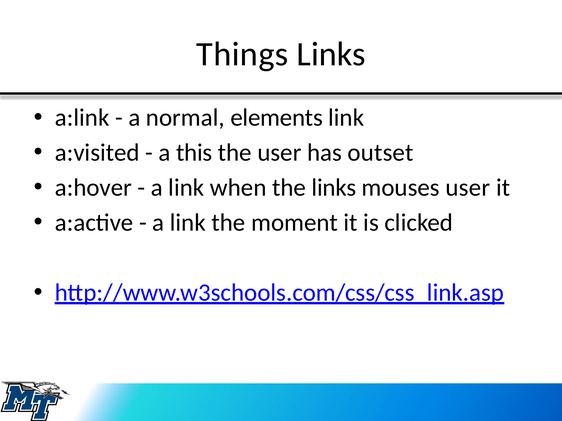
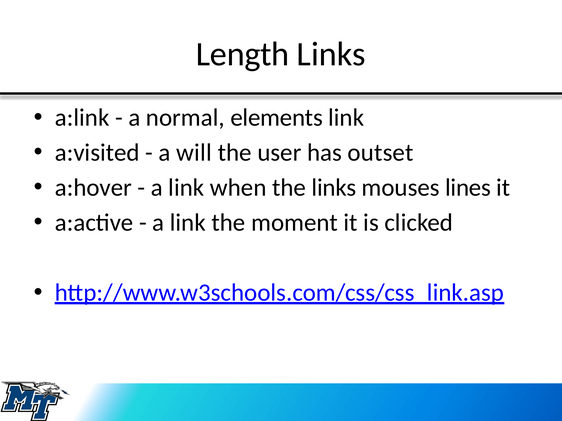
Things: Things -> Length
this: this -> will
mouses user: user -> lines
